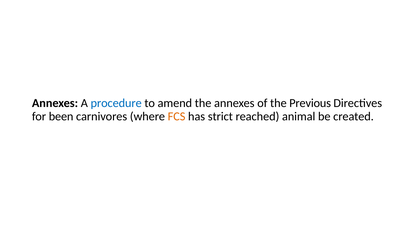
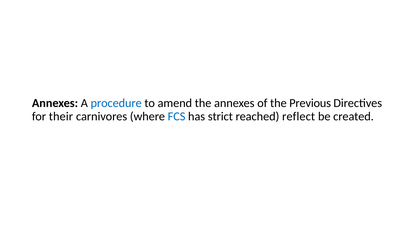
been: been -> their
FCS colour: orange -> blue
animal: animal -> reflect
